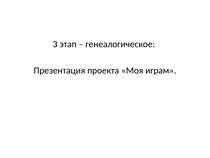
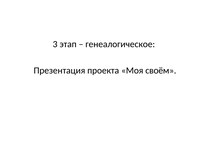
играм: играм -> своём
